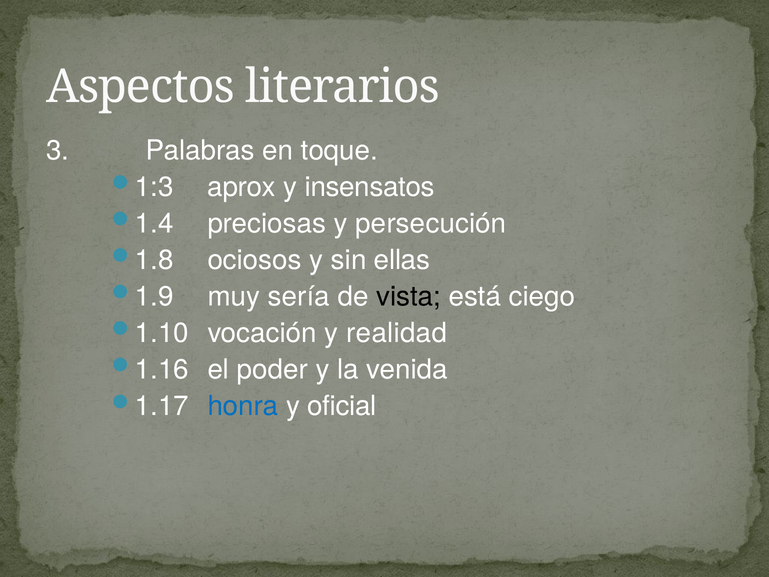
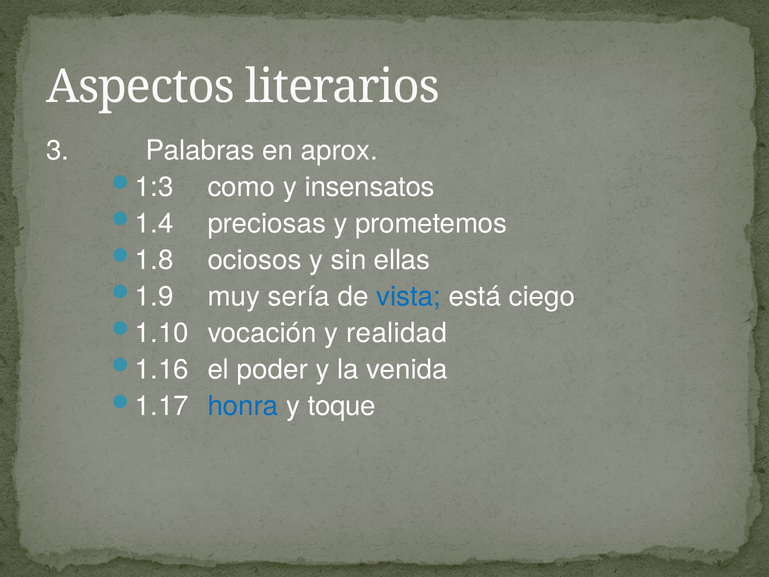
toque: toque -> aprox
aprox: aprox -> como
persecución: persecución -> prometemos
vista colour: black -> blue
oficial: oficial -> toque
